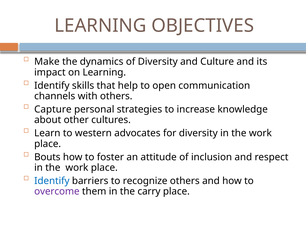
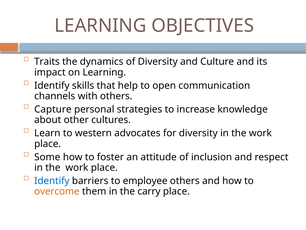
Make: Make -> Traits
Bouts: Bouts -> Some
recognize: recognize -> employee
overcome colour: purple -> orange
